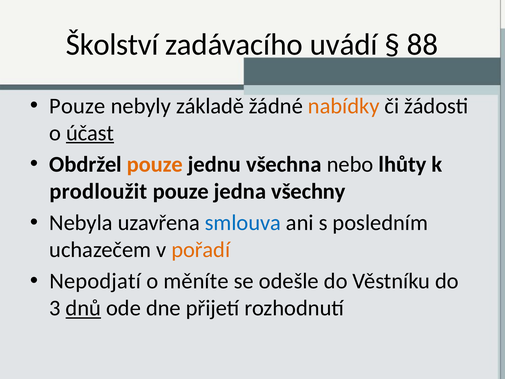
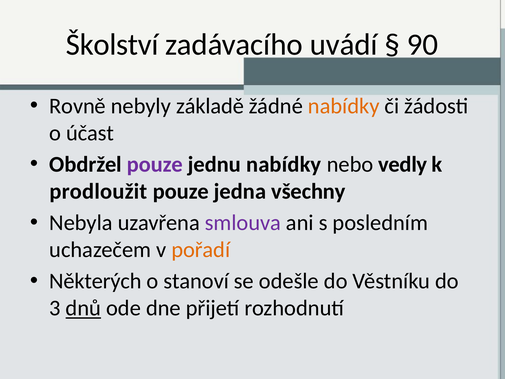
88: 88 -> 90
Pouze at (77, 106): Pouze -> Rovně
účast underline: present -> none
pouze at (155, 164) colour: orange -> purple
jednu všechna: všechna -> nabídky
lhůty: lhůty -> vedly
smlouva colour: blue -> purple
Nepodjatí: Nepodjatí -> Některých
měníte: měníte -> stanoví
